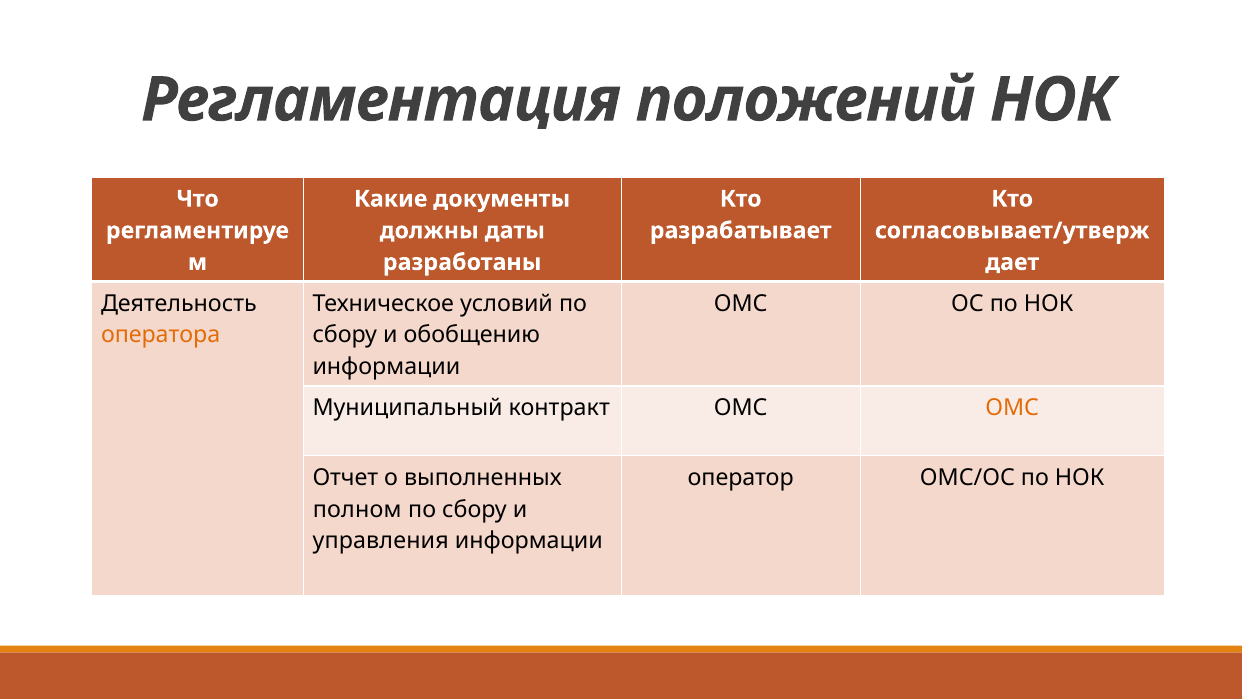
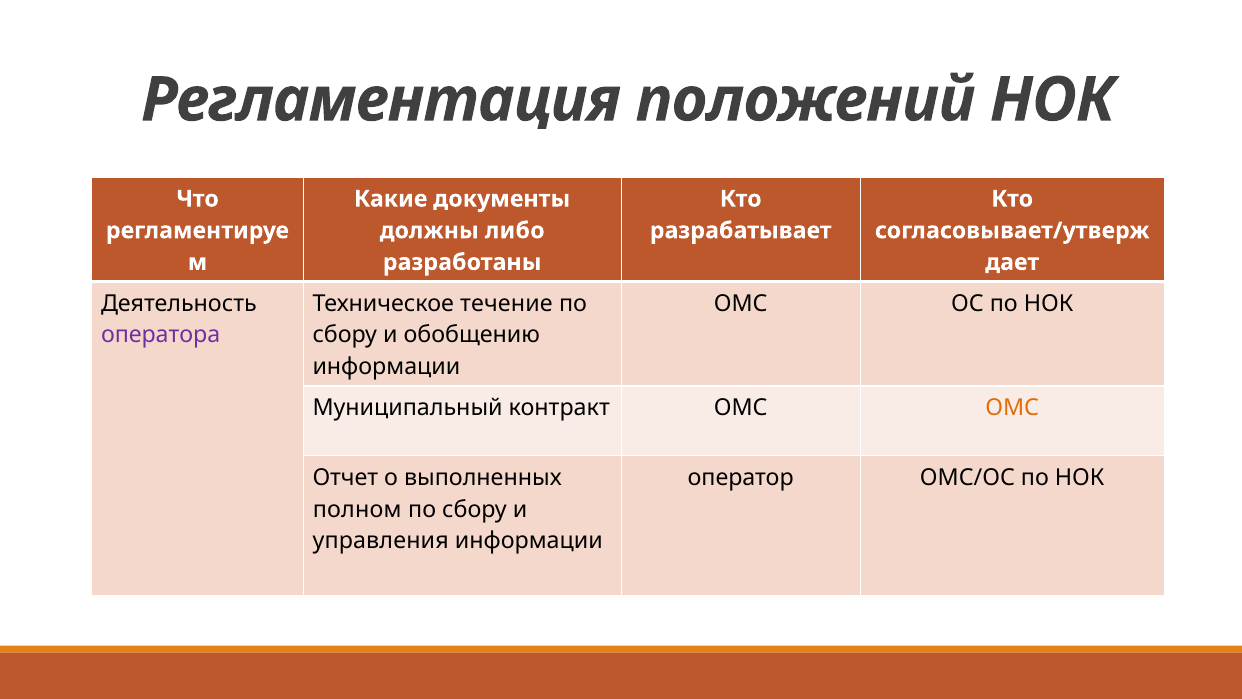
даты: даты -> либо
условий: условий -> течение
оператора colour: orange -> purple
